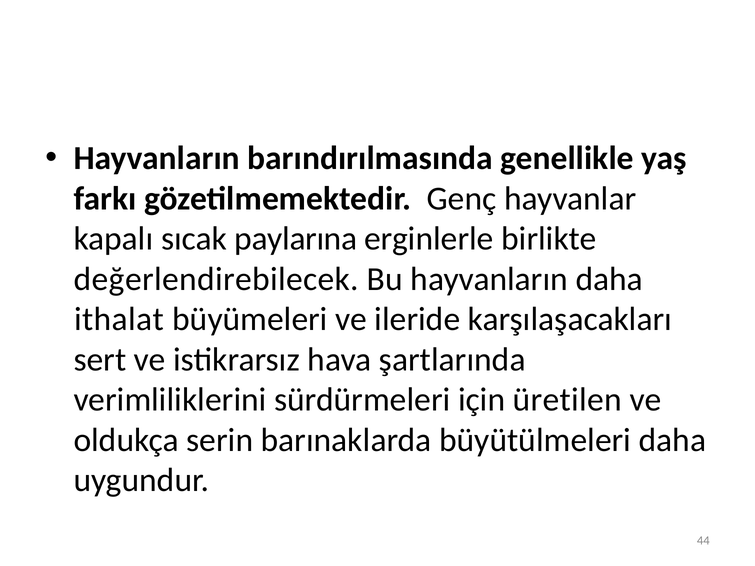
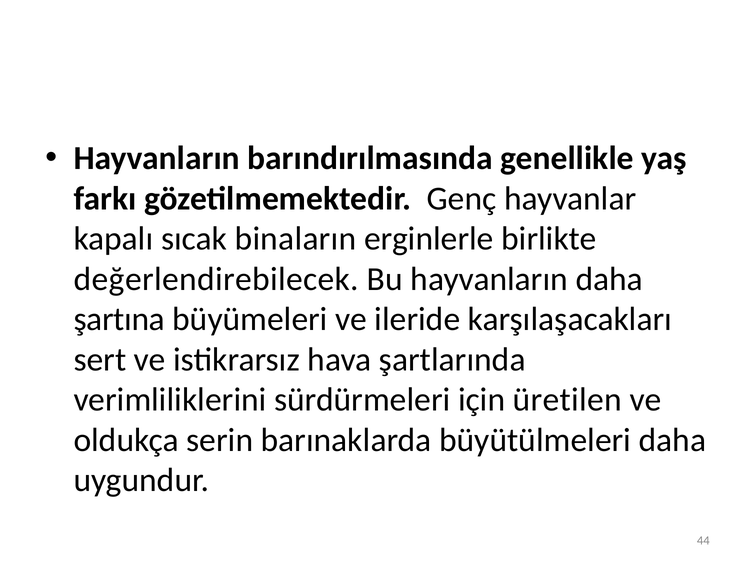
paylarına: paylarına -> binaların
ithalat: ithalat -> şartına
